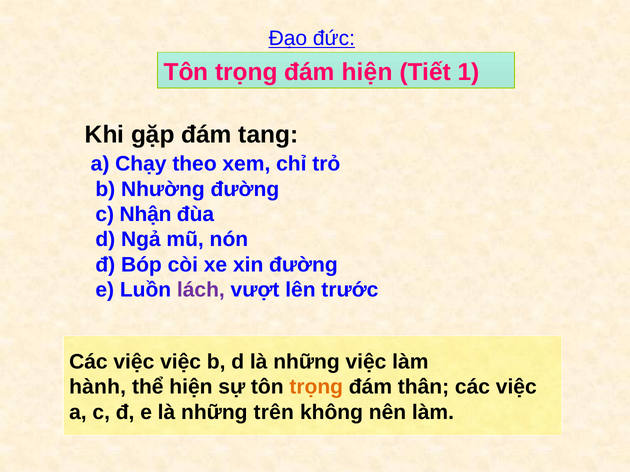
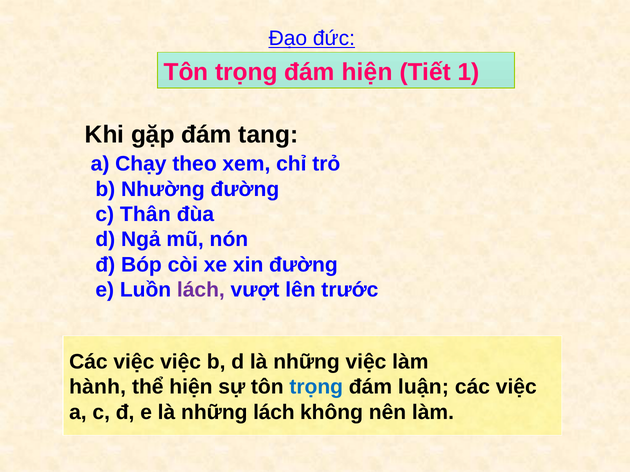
Nhận: Nhận -> Thân
trọng at (316, 387) colour: orange -> blue
thân: thân -> luận
những trên: trên -> lách
